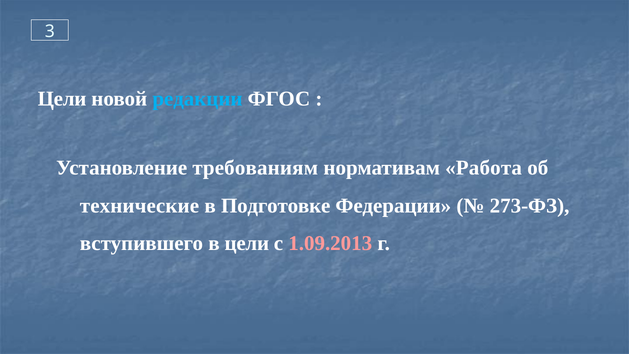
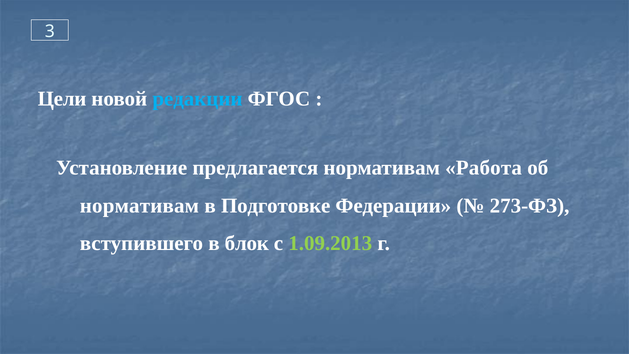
требованиям: требованиям -> предлагается
технические at (139, 206): технические -> нормативам
в цели: цели -> блок
1.09.2013 colour: pink -> light green
